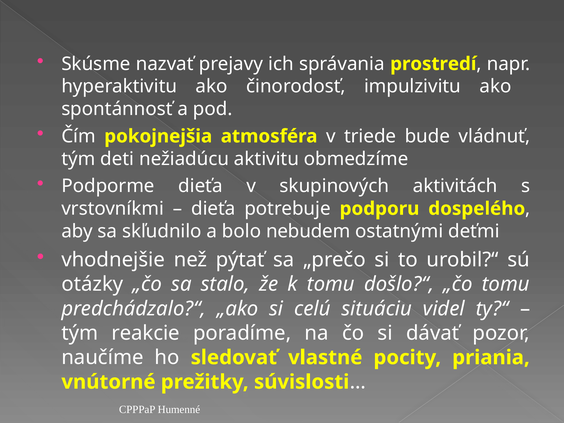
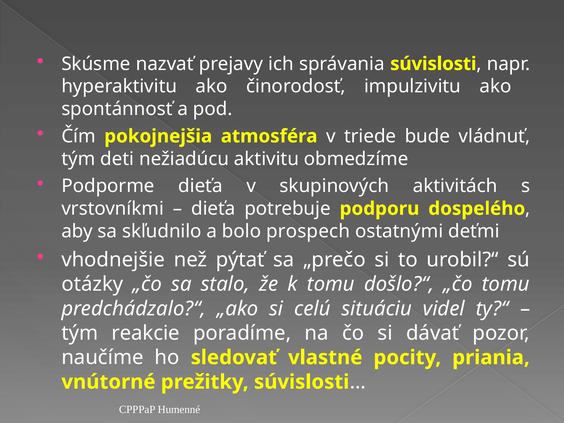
správania prostredí: prostredí -> súvislosti
nebudem: nebudem -> prospech
